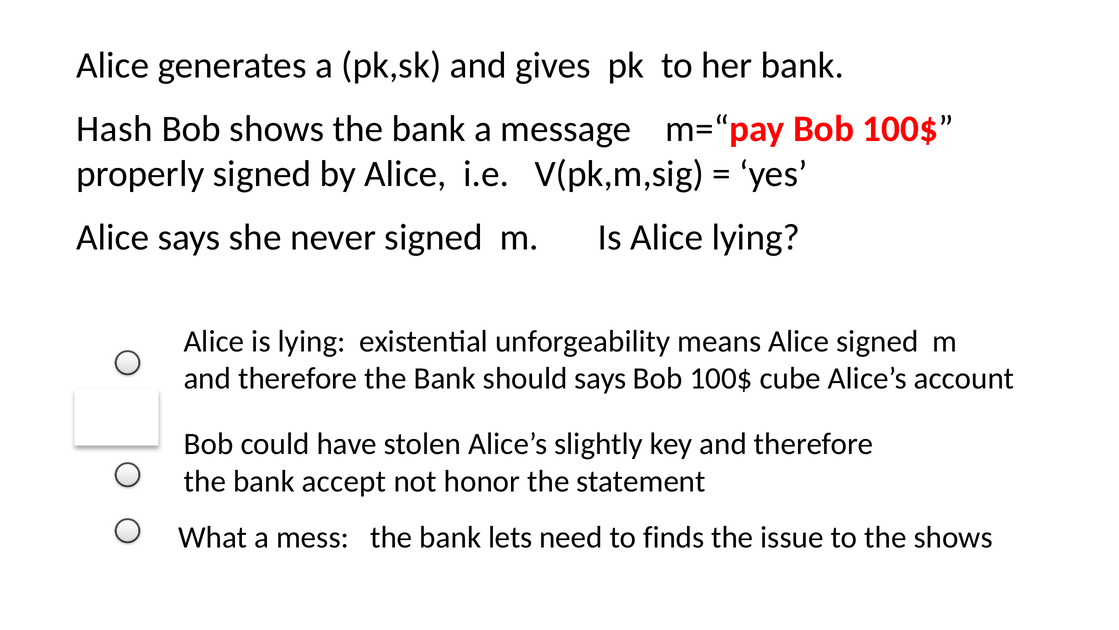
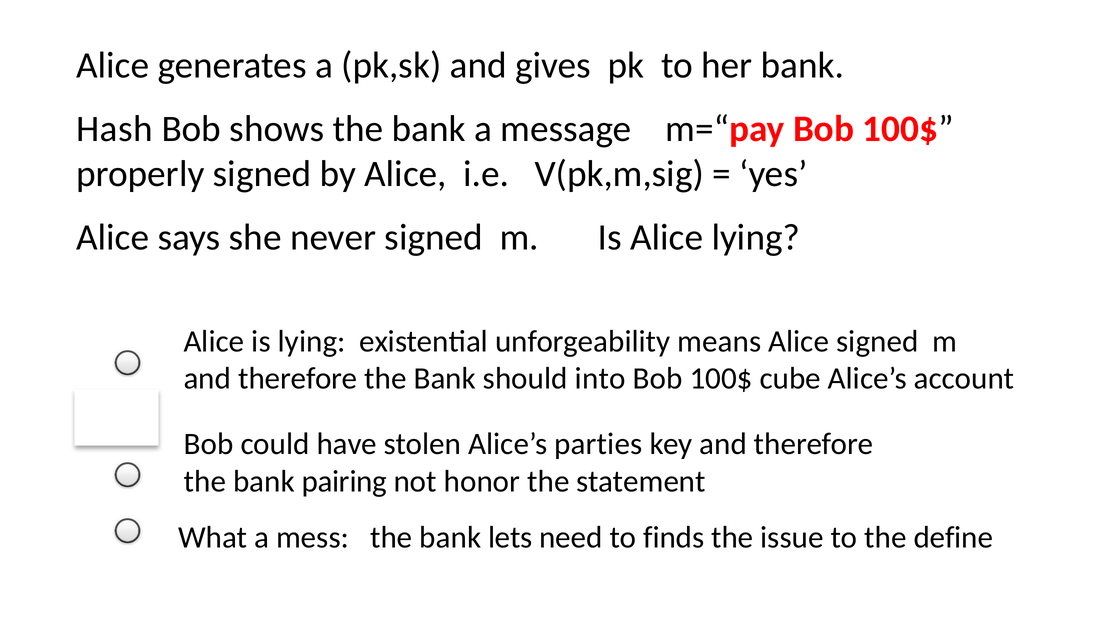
should says: says -> into
slightly: slightly -> parties
accept: accept -> pairing
the shows: shows -> define
